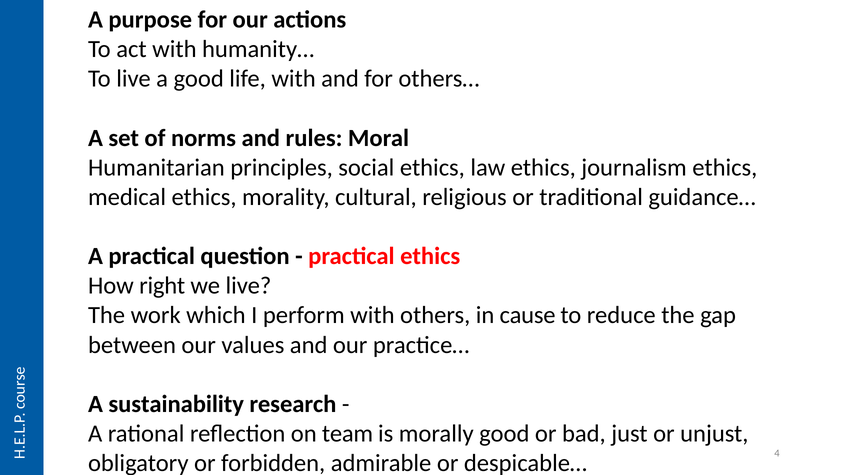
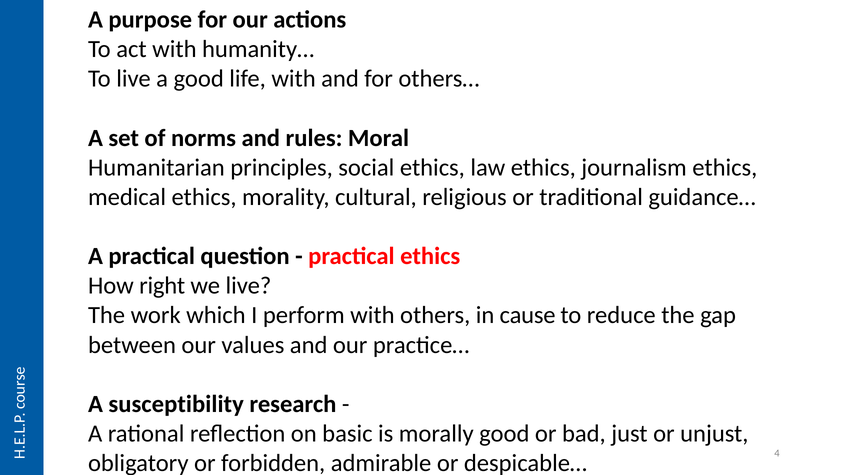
sustainability: sustainability -> susceptibility
team: team -> basic
